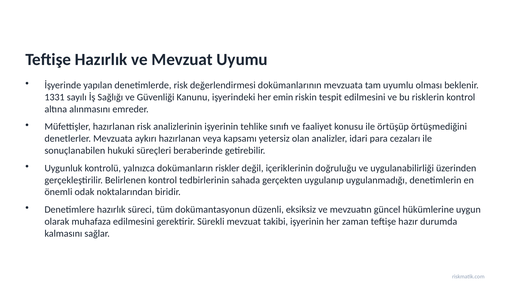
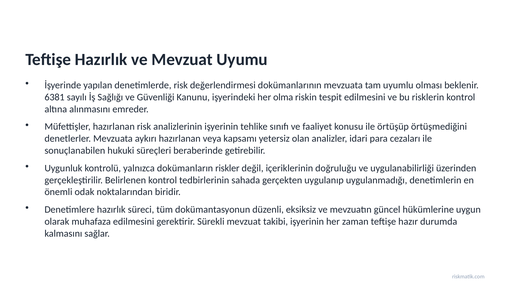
1331: 1331 -> 6381
emin: emin -> olma
